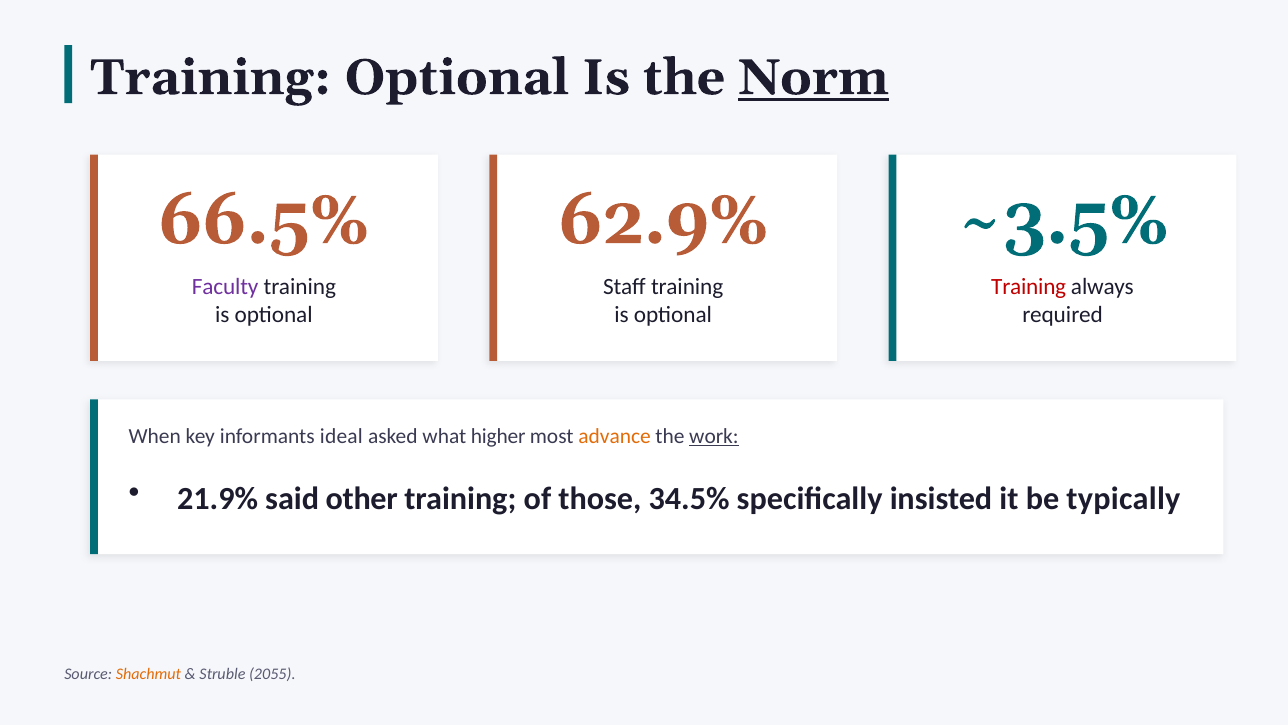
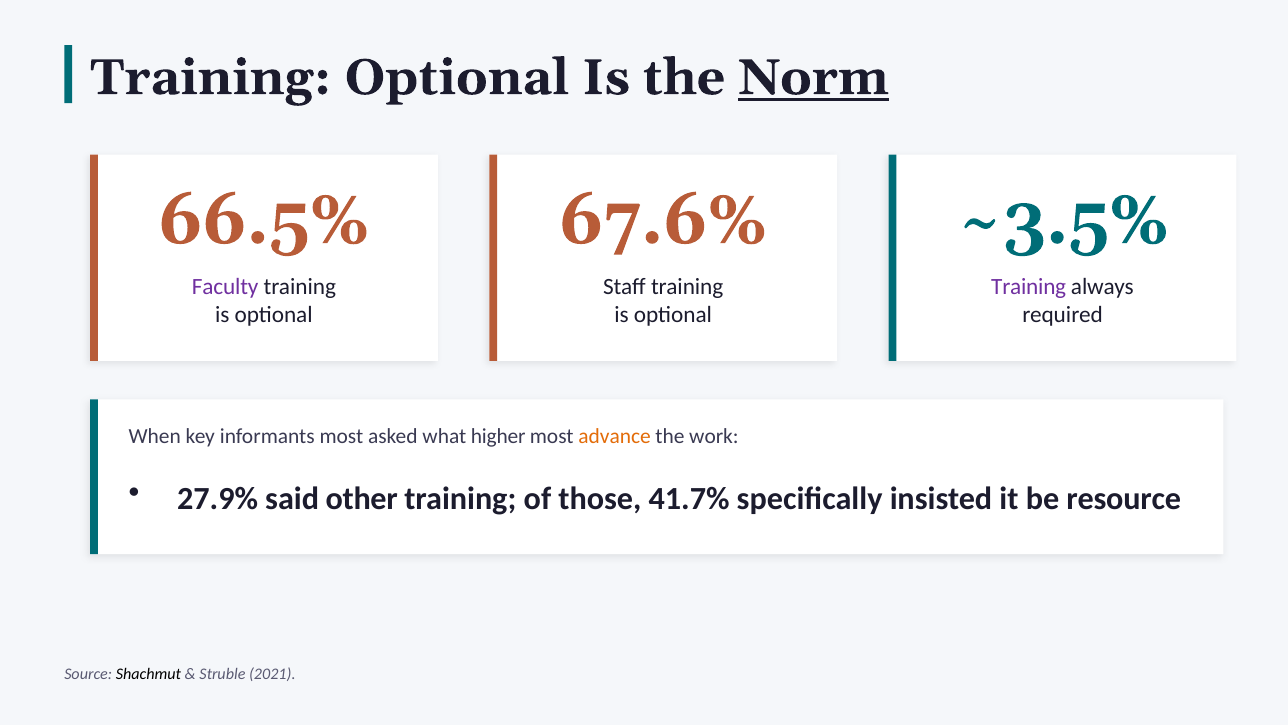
62.9%: 62.9% -> 67.6%
Training at (1029, 287) colour: red -> purple
informants ideal: ideal -> most
work underline: present -> none
21.9%: 21.9% -> 27.9%
34.5%: 34.5% -> 41.7%
typically: typically -> resource
Shachmut colour: orange -> black
2055: 2055 -> 2021
